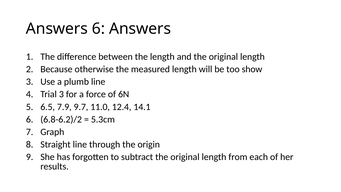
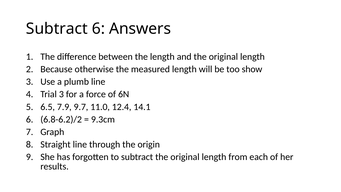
Answers at (57, 29): Answers -> Subtract
5.3cm: 5.3cm -> 9.3cm
